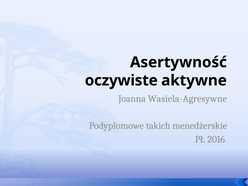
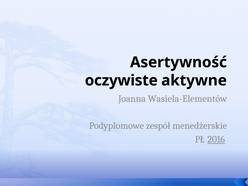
Wasiela-Agresywne: Wasiela-Agresywne -> Wasiela-Elementów
takich: takich -> zespół
2016 underline: none -> present
